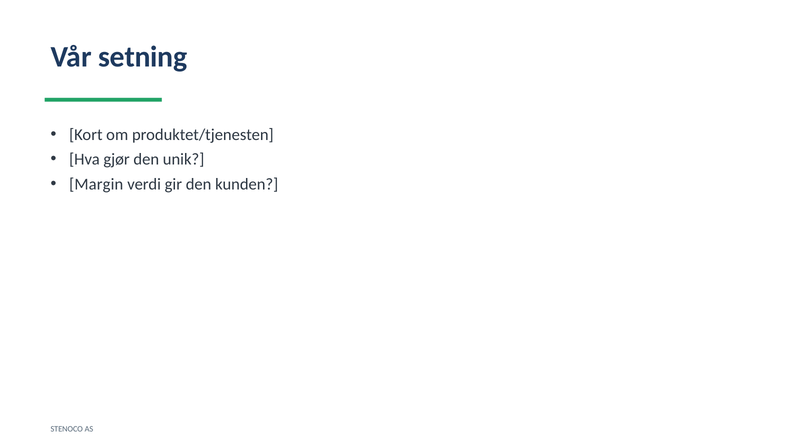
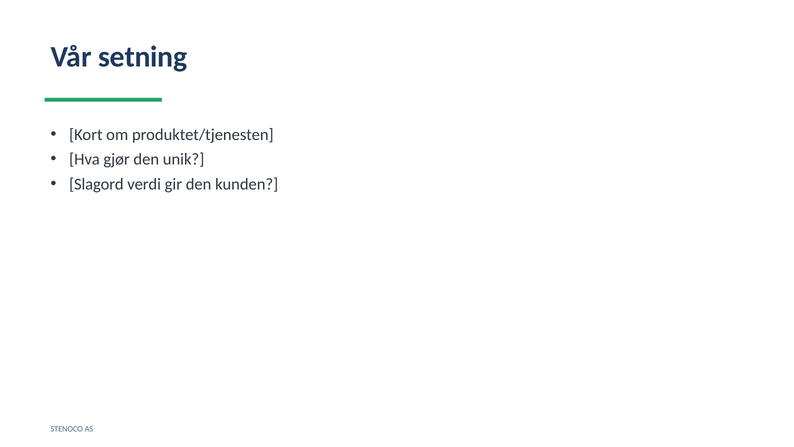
Margin: Margin -> Slagord
